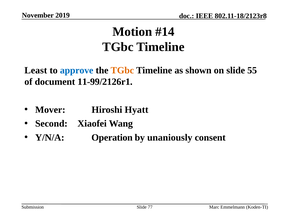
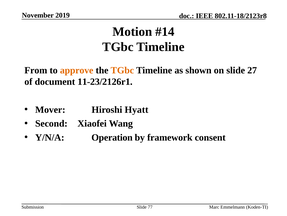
Least: Least -> From
approve colour: blue -> orange
55: 55 -> 27
11-99/2126r1: 11-99/2126r1 -> 11-23/2126r1
unaniously: unaniously -> framework
